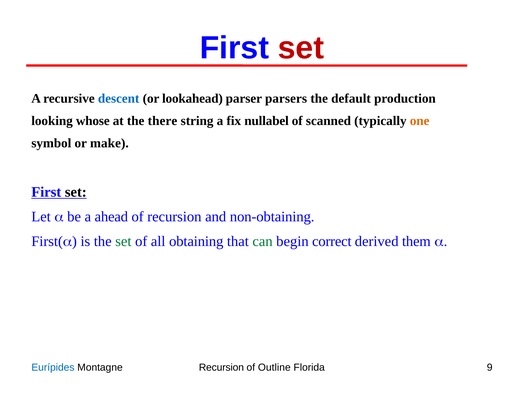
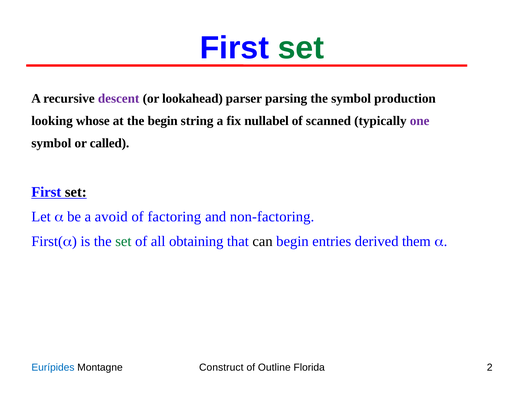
set at (301, 48) colour: red -> green
descent colour: blue -> purple
parsers: parsers -> parsing
the default: default -> symbol
the there: there -> begin
one colour: orange -> purple
make: make -> called
ahead: ahead -> avoid
of recursion: recursion -> factoring
non-obtaining: non-obtaining -> non-factoring
can colour: green -> black
correct: correct -> entries
Montagne Recursion: Recursion -> Construct
9: 9 -> 2
